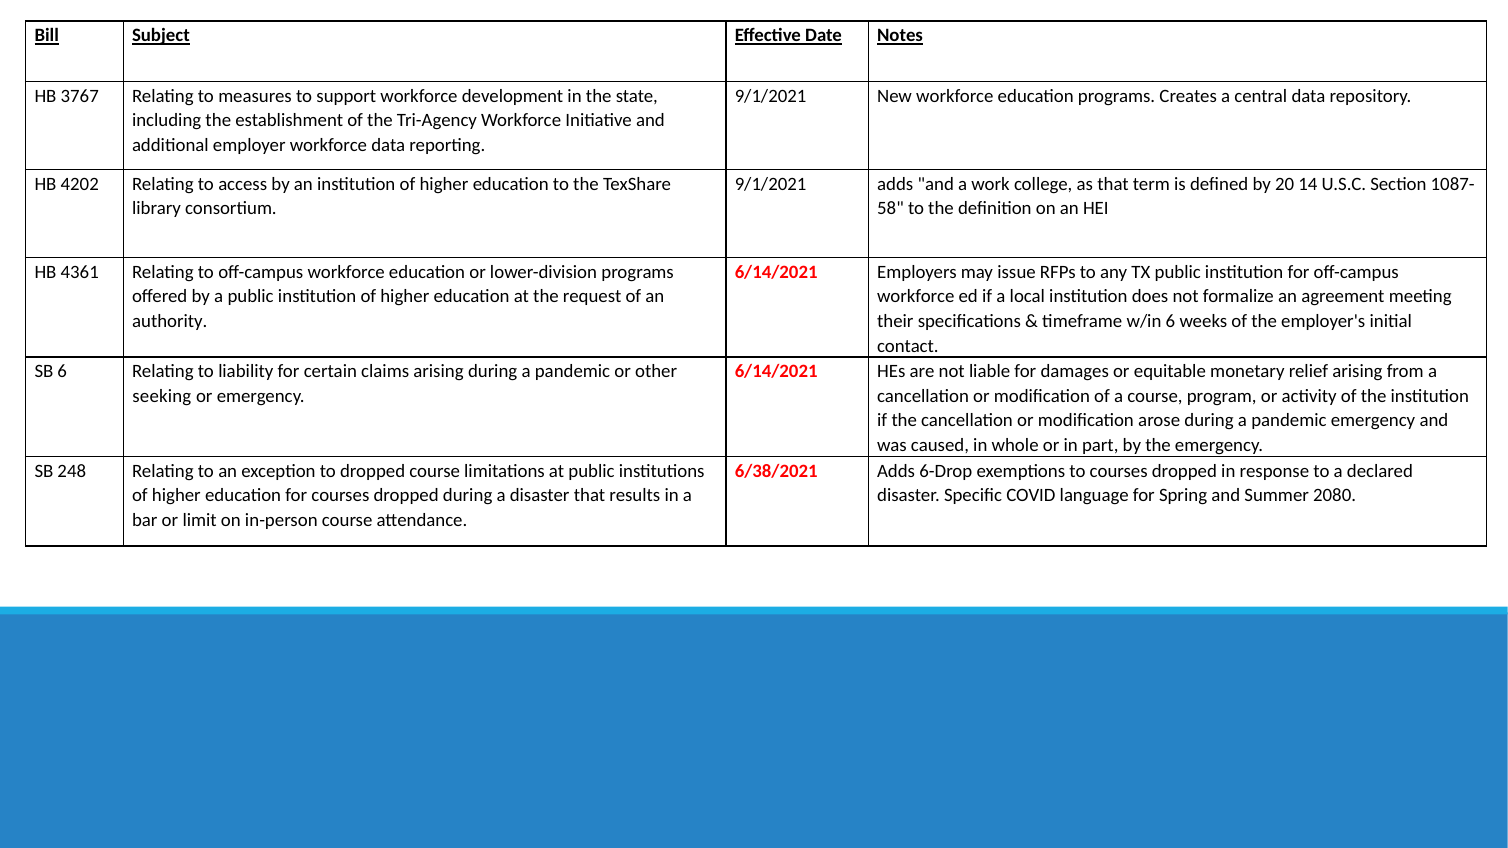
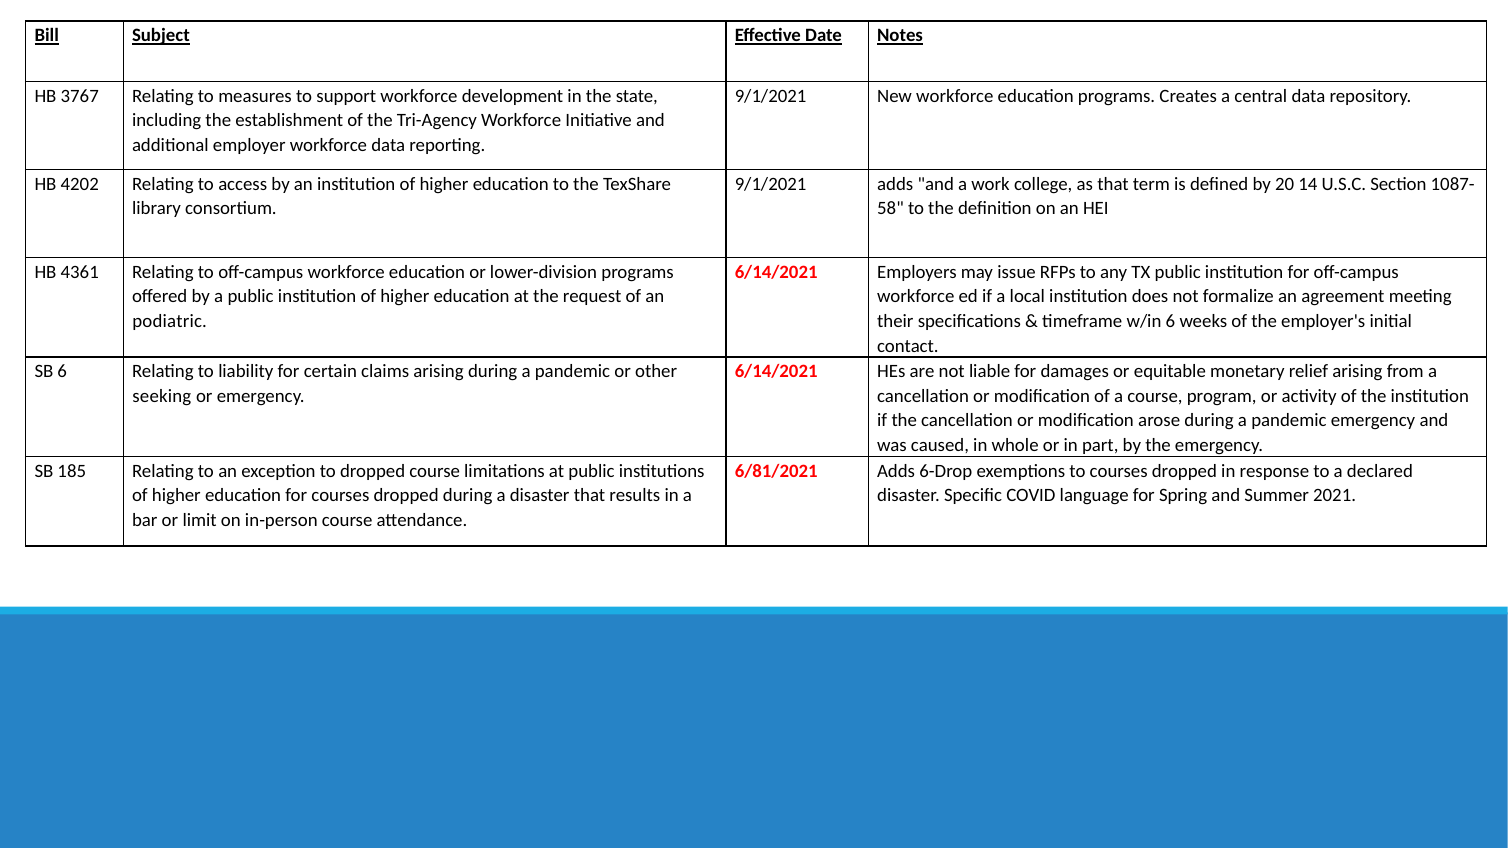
authority: authority -> podiatric
248: 248 -> 185
6/38/2021: 6/38/2021 -> 6/81/2021
2080: 2080 -> 2021
